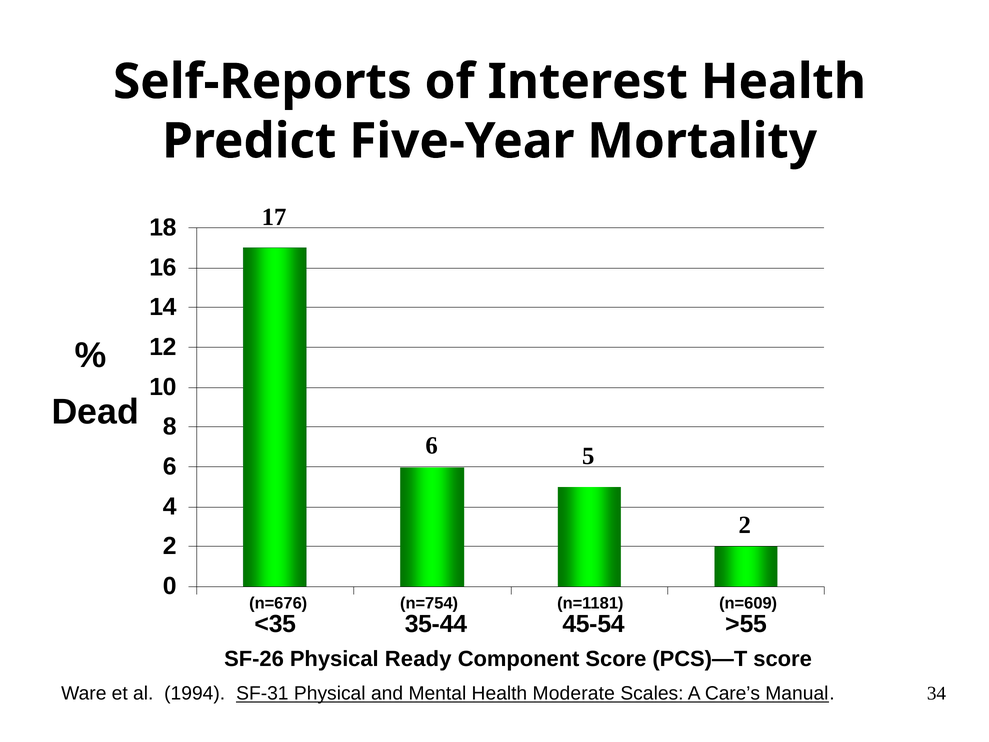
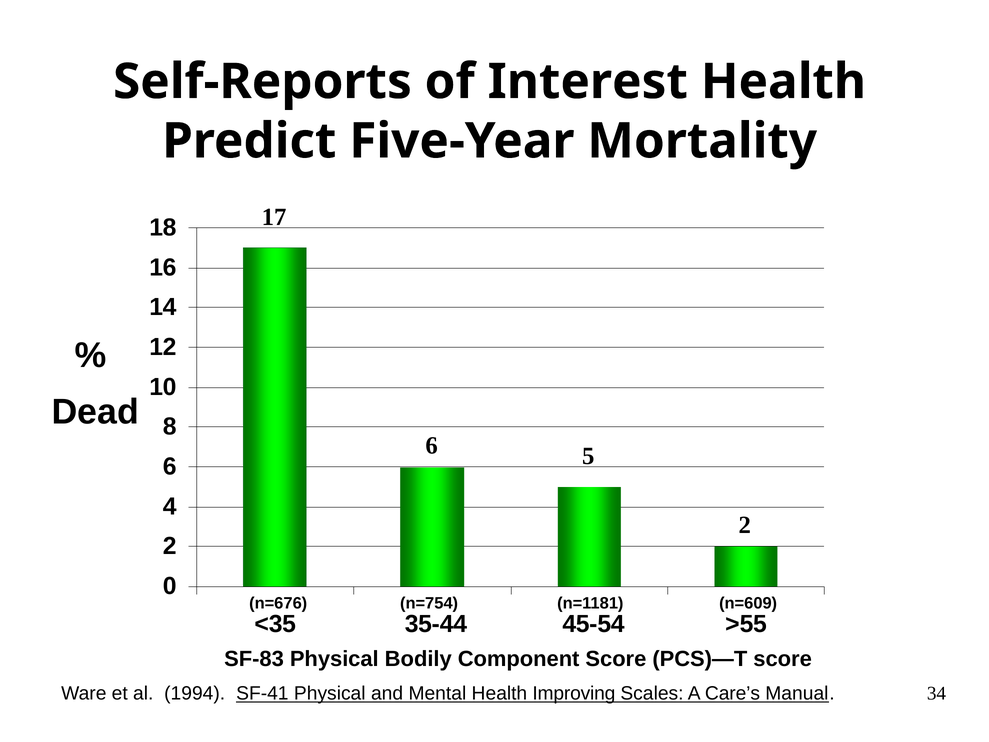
SF-26: SF-26 -> SF-83
Ready: Ready -> Bodily
SF-31: SF-31 -> SF-41
Moderate: Moderate -> Improving
